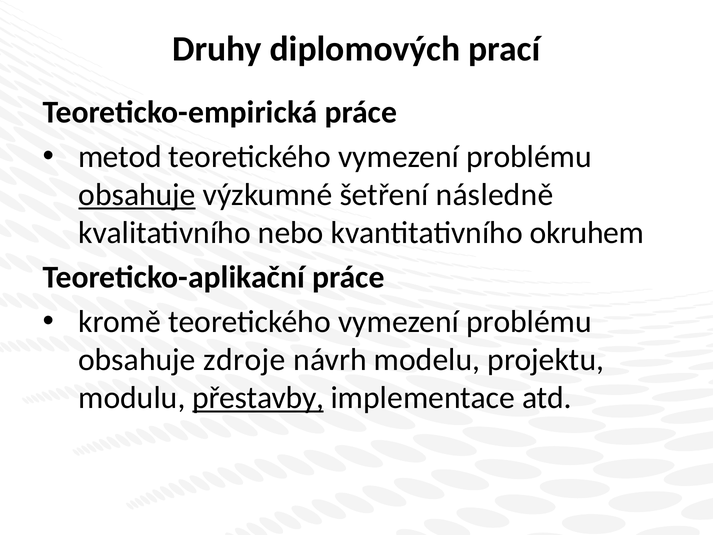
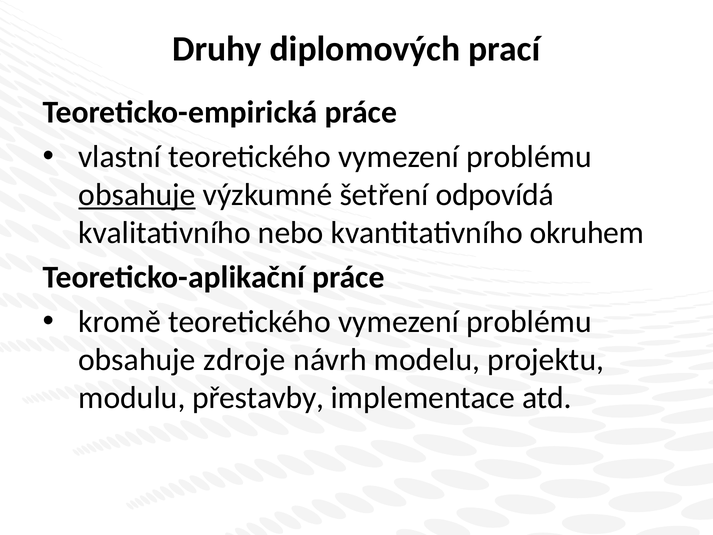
metod: metod -> vlastní
následně: následně -> odpovídá
přestavby underline: present -> none
